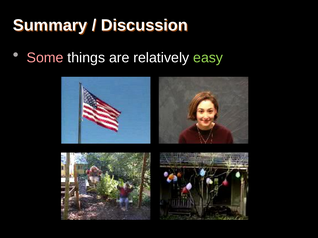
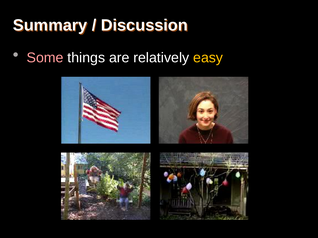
easy colour: light green -> yellow
